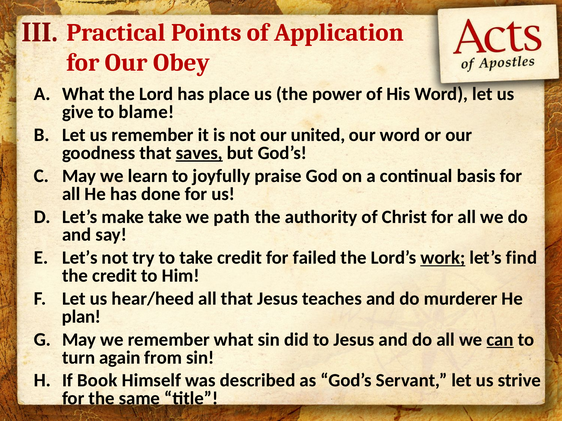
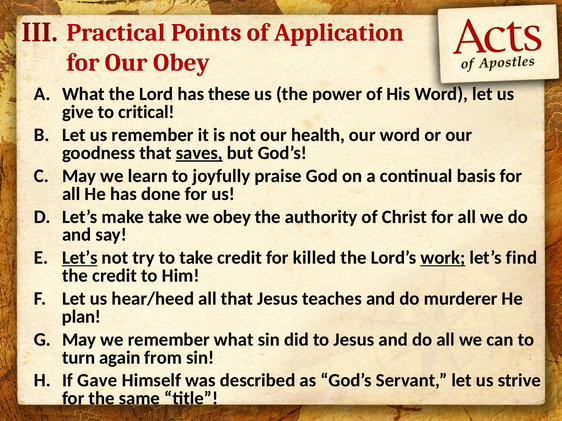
place: place -> these
blame: blame -> critical
united: united -> health
we path: path -> obey
Let’s at (80, 258) underline: none -> present
failed: failed -> killed
can underline: present -> none
Book: Book -> Gave
